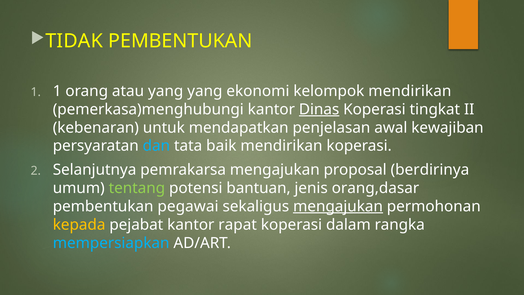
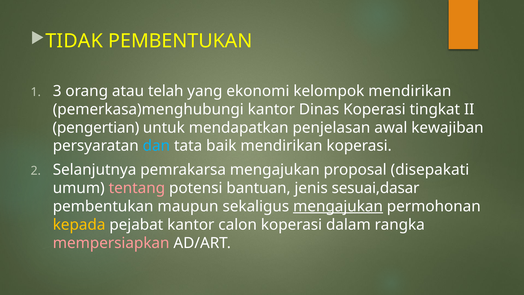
1 at (57, 91): 1 -> 3
atau yang: yang -> telah
Dinas underline: present -> none
kebenaran: kebenaran -> pengertian
berdirinya: berdirinya -> disepakati
tentang colour: light green -> pink
orang,dasar: orang,dasar -> sesuai,dasar
pegawai: pegawai -> maupun
rapat: rapat -> calon
mempersiapkan colour: light blue -> pink
